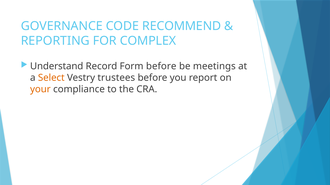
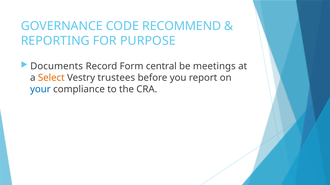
COMPLEX: COMPLEX -> PURPOSE
Understand: Understand -> Documents
Form before: before -> central
your colour: orange -> blue
